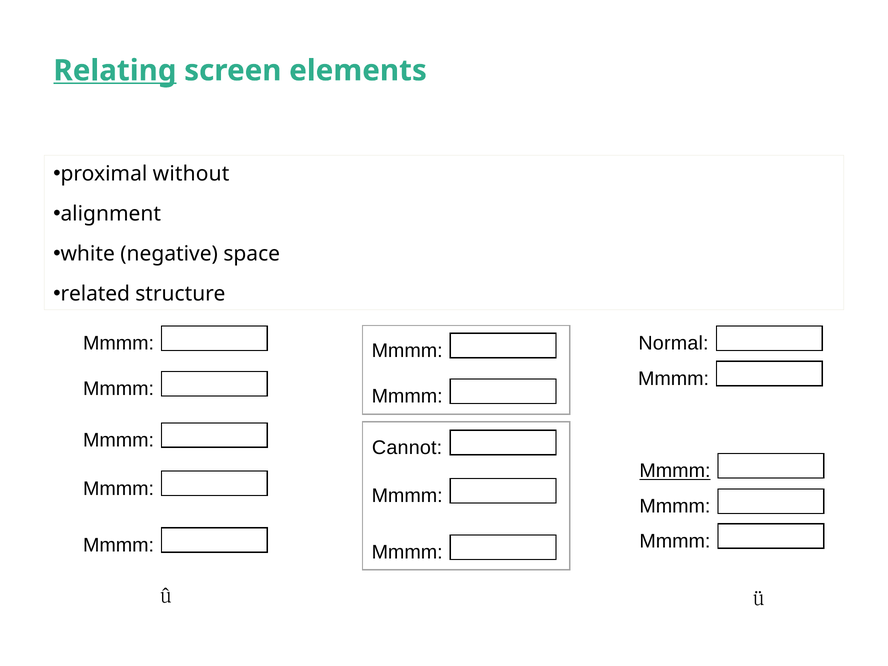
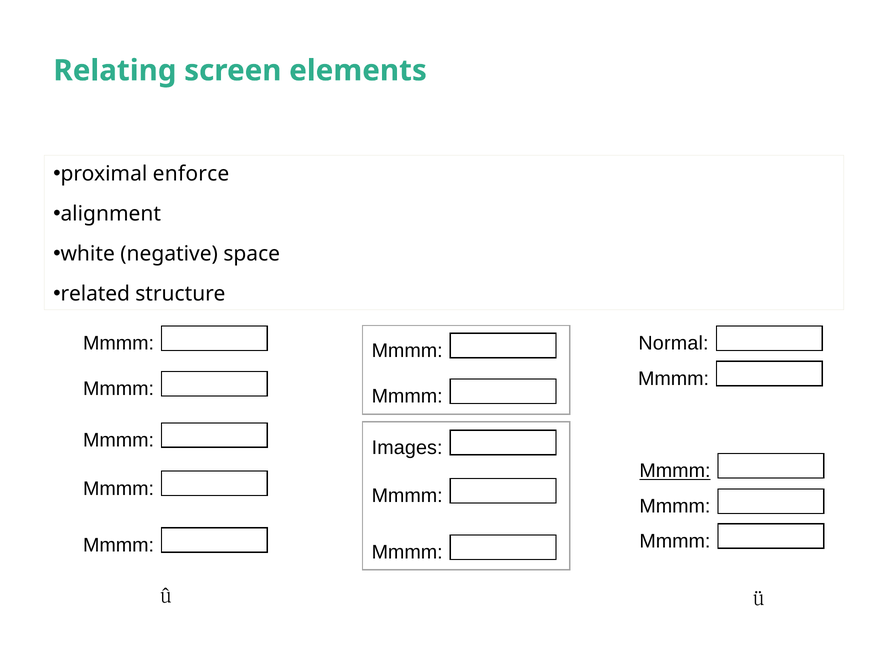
Relating underline: present -> none
without: without -> enforce
Cannot: Cannot -> Images
